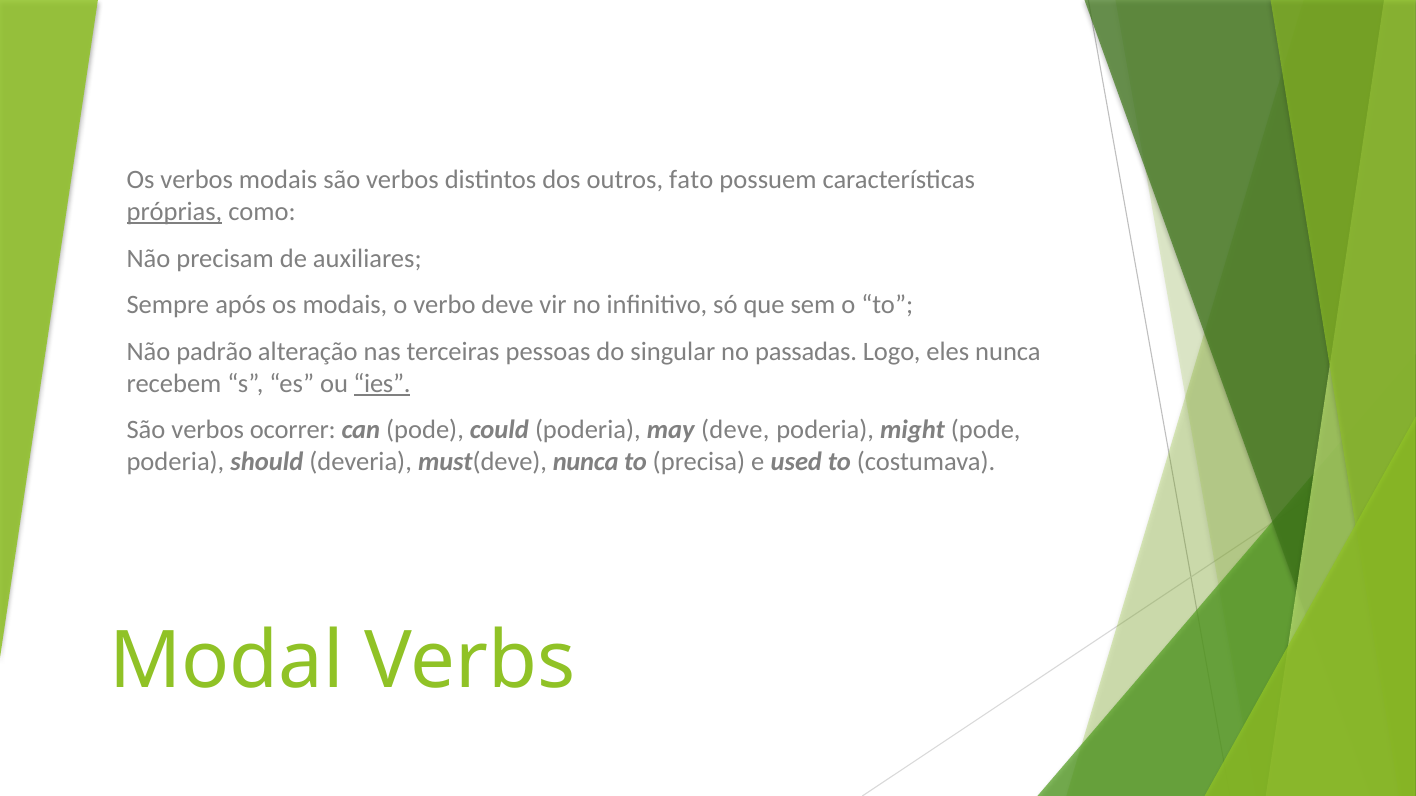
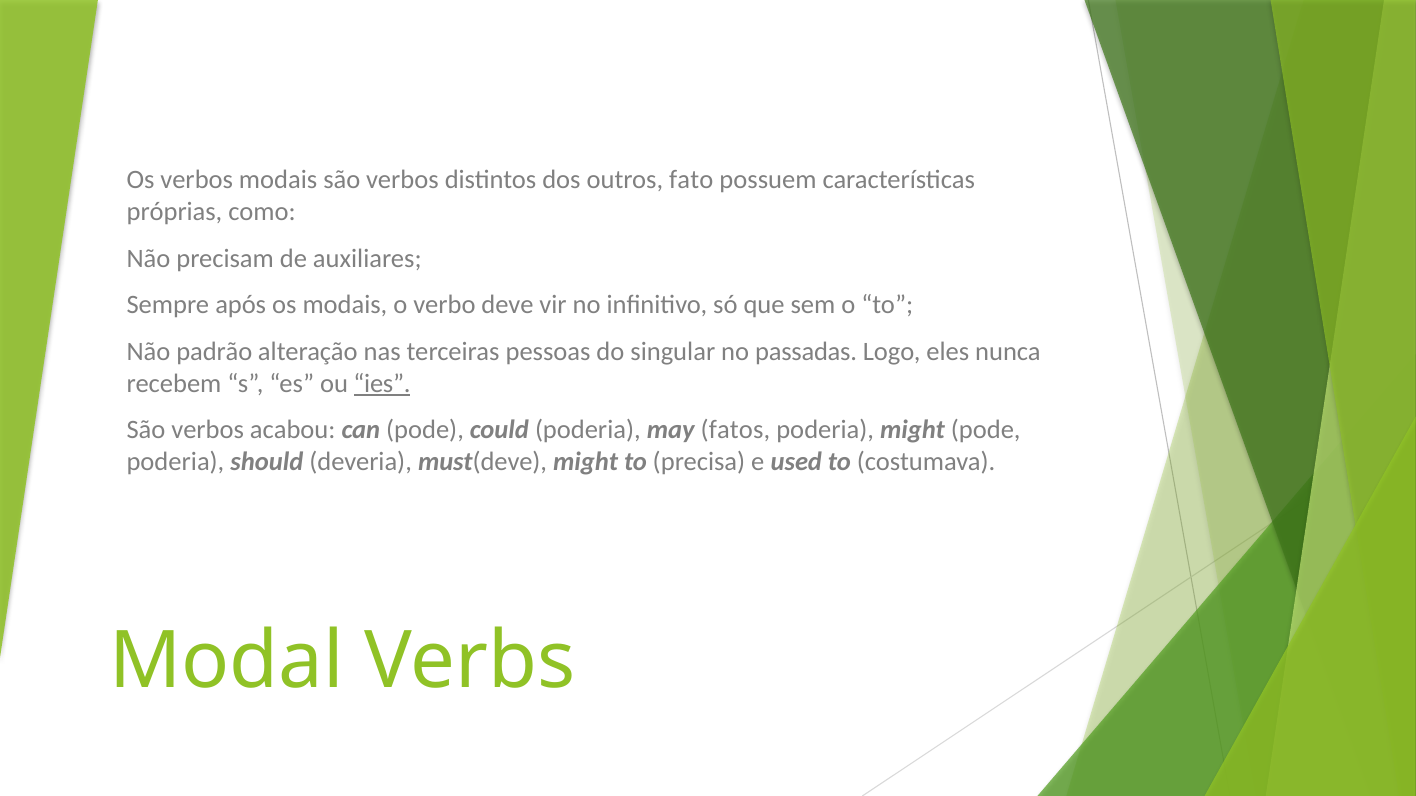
próprias underline: present -> none
ocorrer: ocorrer -> acabou
may deve: deve -> fatos
must(deve nunca: nunca -> might
